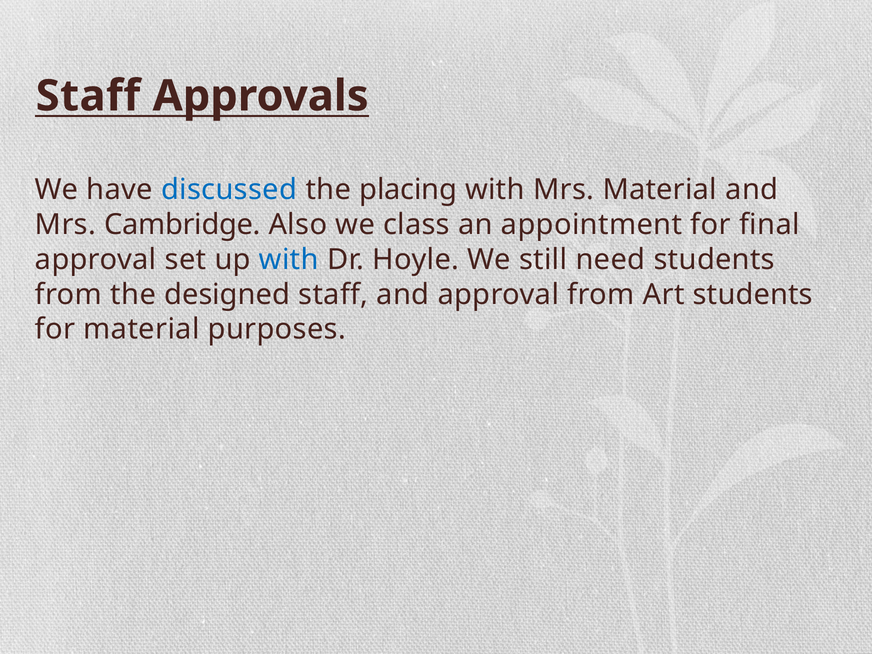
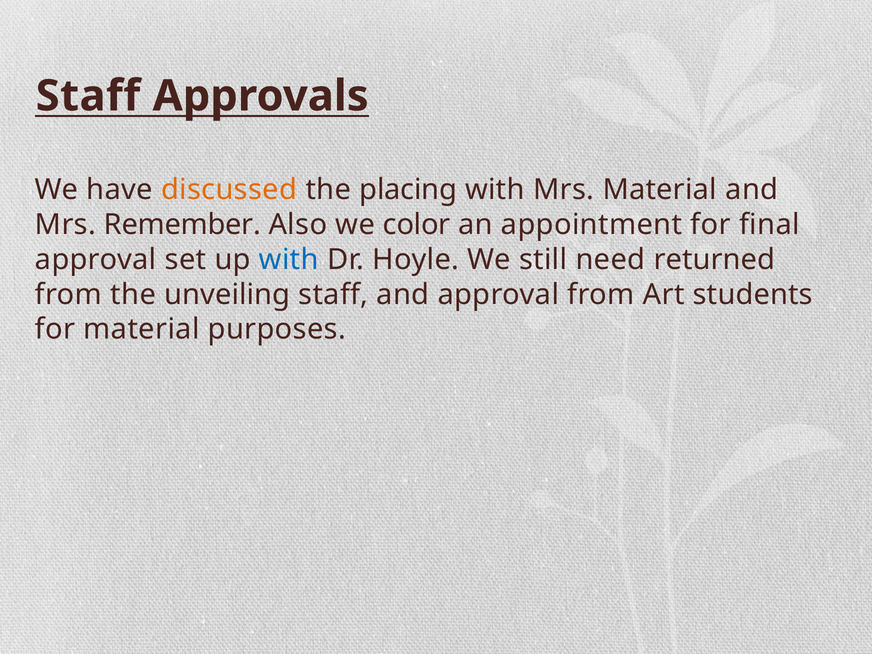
discussed colour: blue -> orange
Cambridge: Cambridge -> Remember
class: class -> color
need students: students -> returned
designed: designed -> unveiling
